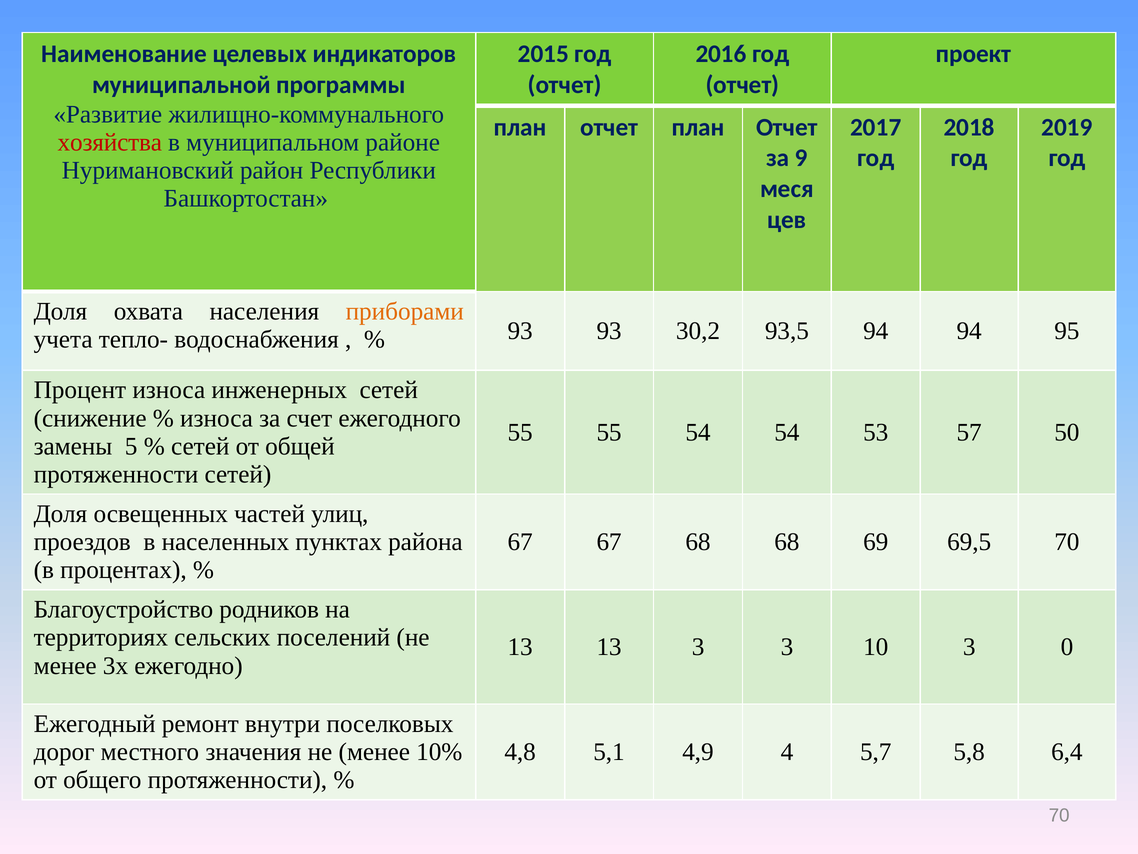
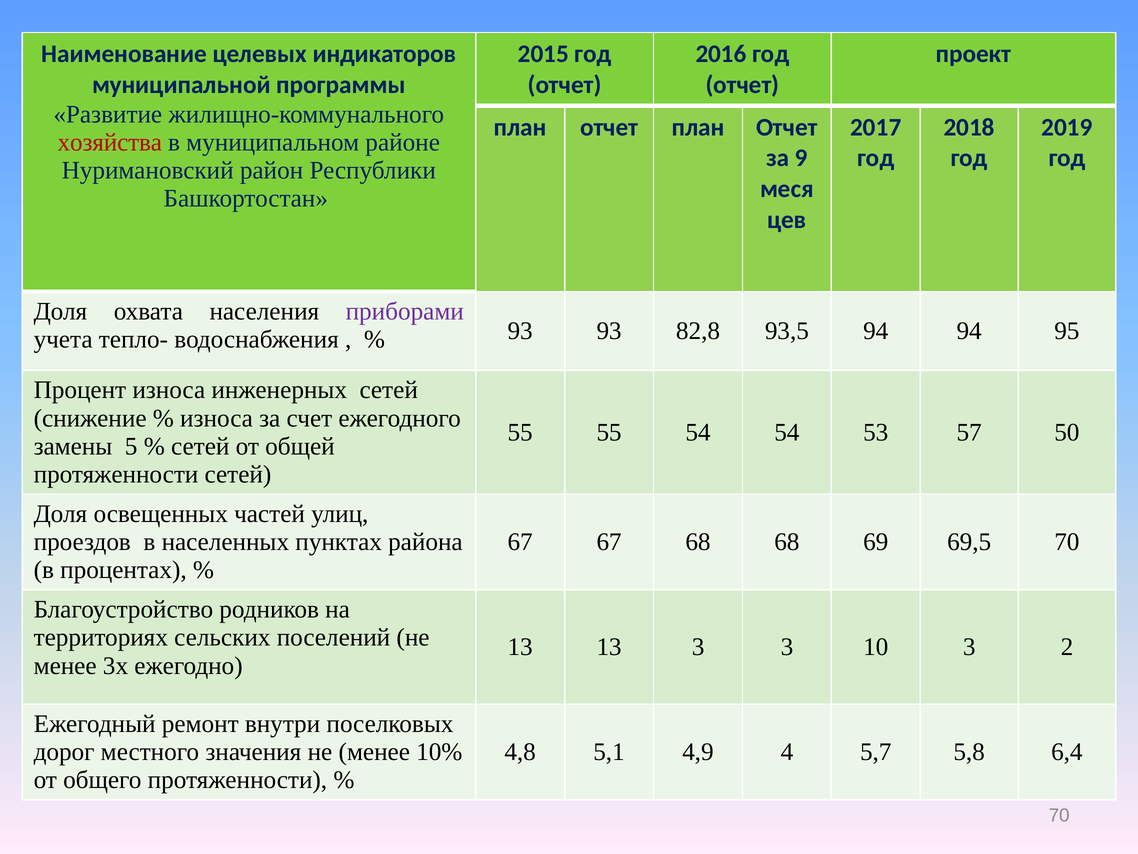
приборами colour: orange -> purple
30,2: 30,2 -> 82,8
0: 0 -> 2
